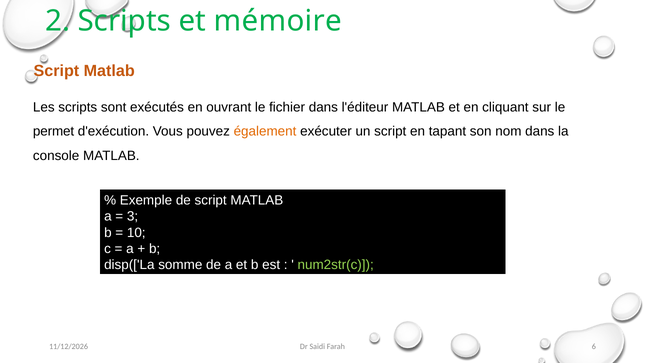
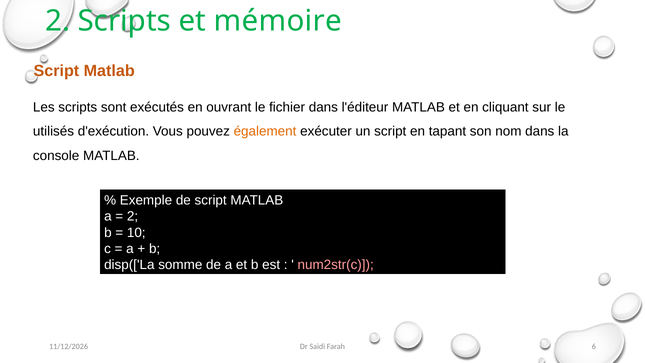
permet: permet -> utilisés
3 at (133, 216): 3 -> 2
num2str(c colour: light green -> pink
